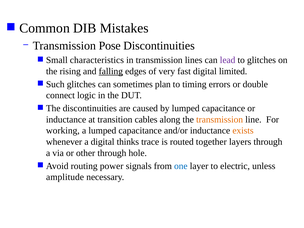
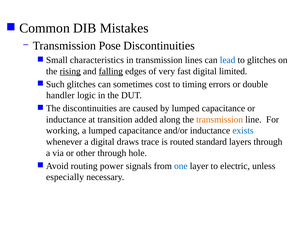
lead colour: purple -> blue
rising underline: none -> present
plan: plan -> cost
connect: connect -> handler
cables: cables -> added
exists colour: orange -> blue
thinks: thinks -> draws
together: together -> standard
amplitude: amplitude -> especially
